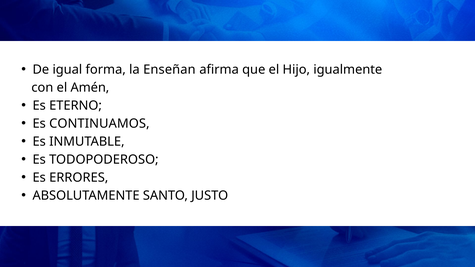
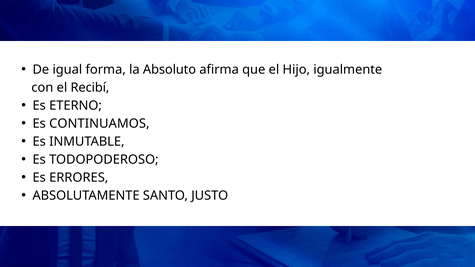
Enseñan: Enseñan -> Absoluto
Amén: Amén -> Recibí
